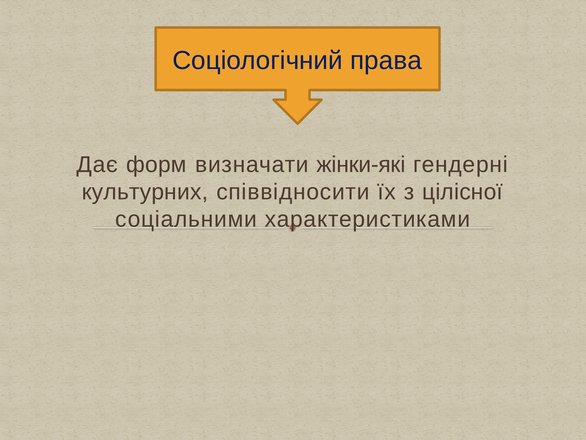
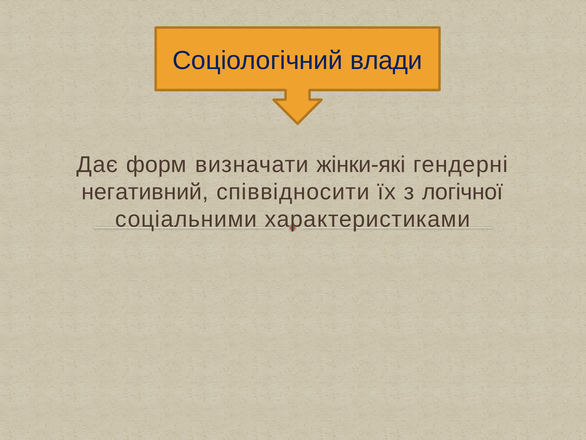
права: права -> влади
культурних: культурних -> негативний
цілісної: цілісної -> логічної
